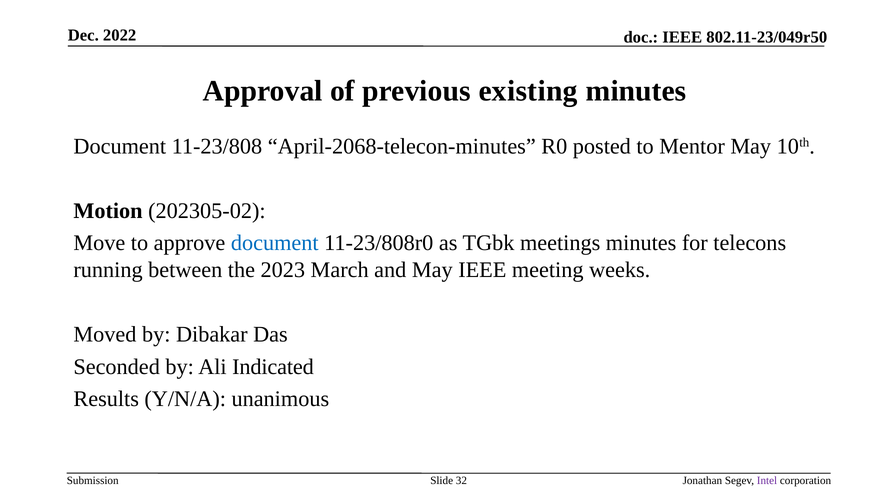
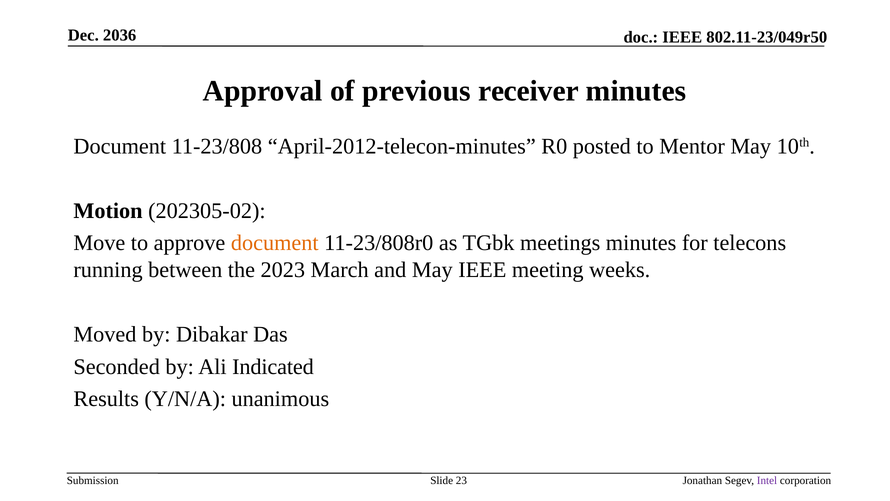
2022: 2022 -> 2036
existing: existing -> receiver
April-2068-telecon-minutes: April-2068-telecon-minutes -> April-2012-telecon-minutes
document at (275, 243) colour: blue -> orange
32: 32 -> 23
